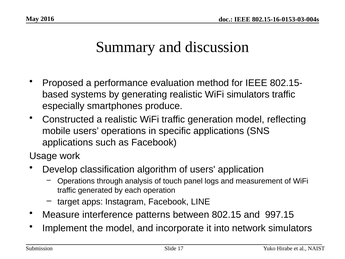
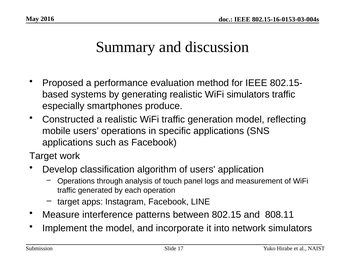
Usage at (43, 156): Usage -> Target
997.15: 997.15 -> 808.11
